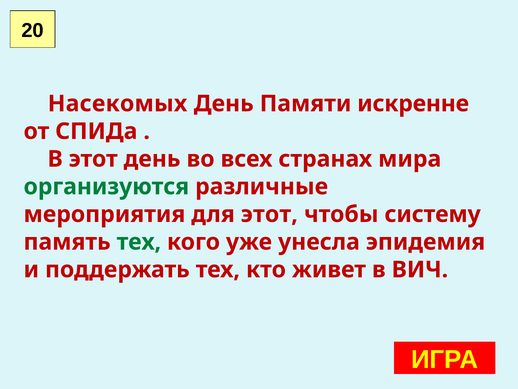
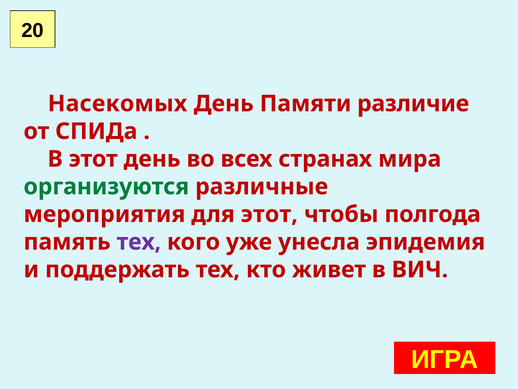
искренне: искренне -> различие
систему: систему -> полгода
тех at (139, 242) colour: green -> purple
